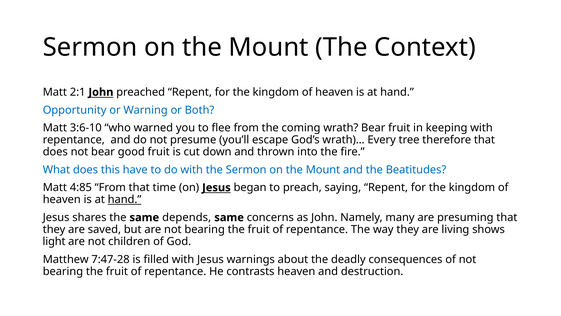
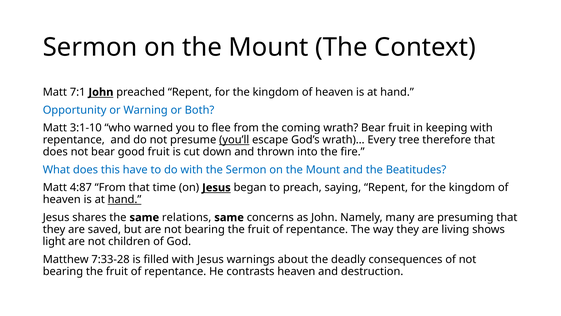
2:1: 2:1 -> 7:1
3:6-10: 3:6-10 -> 3:1-10
you’ll underline: none -> present
4:85: 4:85 -> 4:87
depends: depends -> relations
7:47-28: 7:47-28 -> 7:33-28
